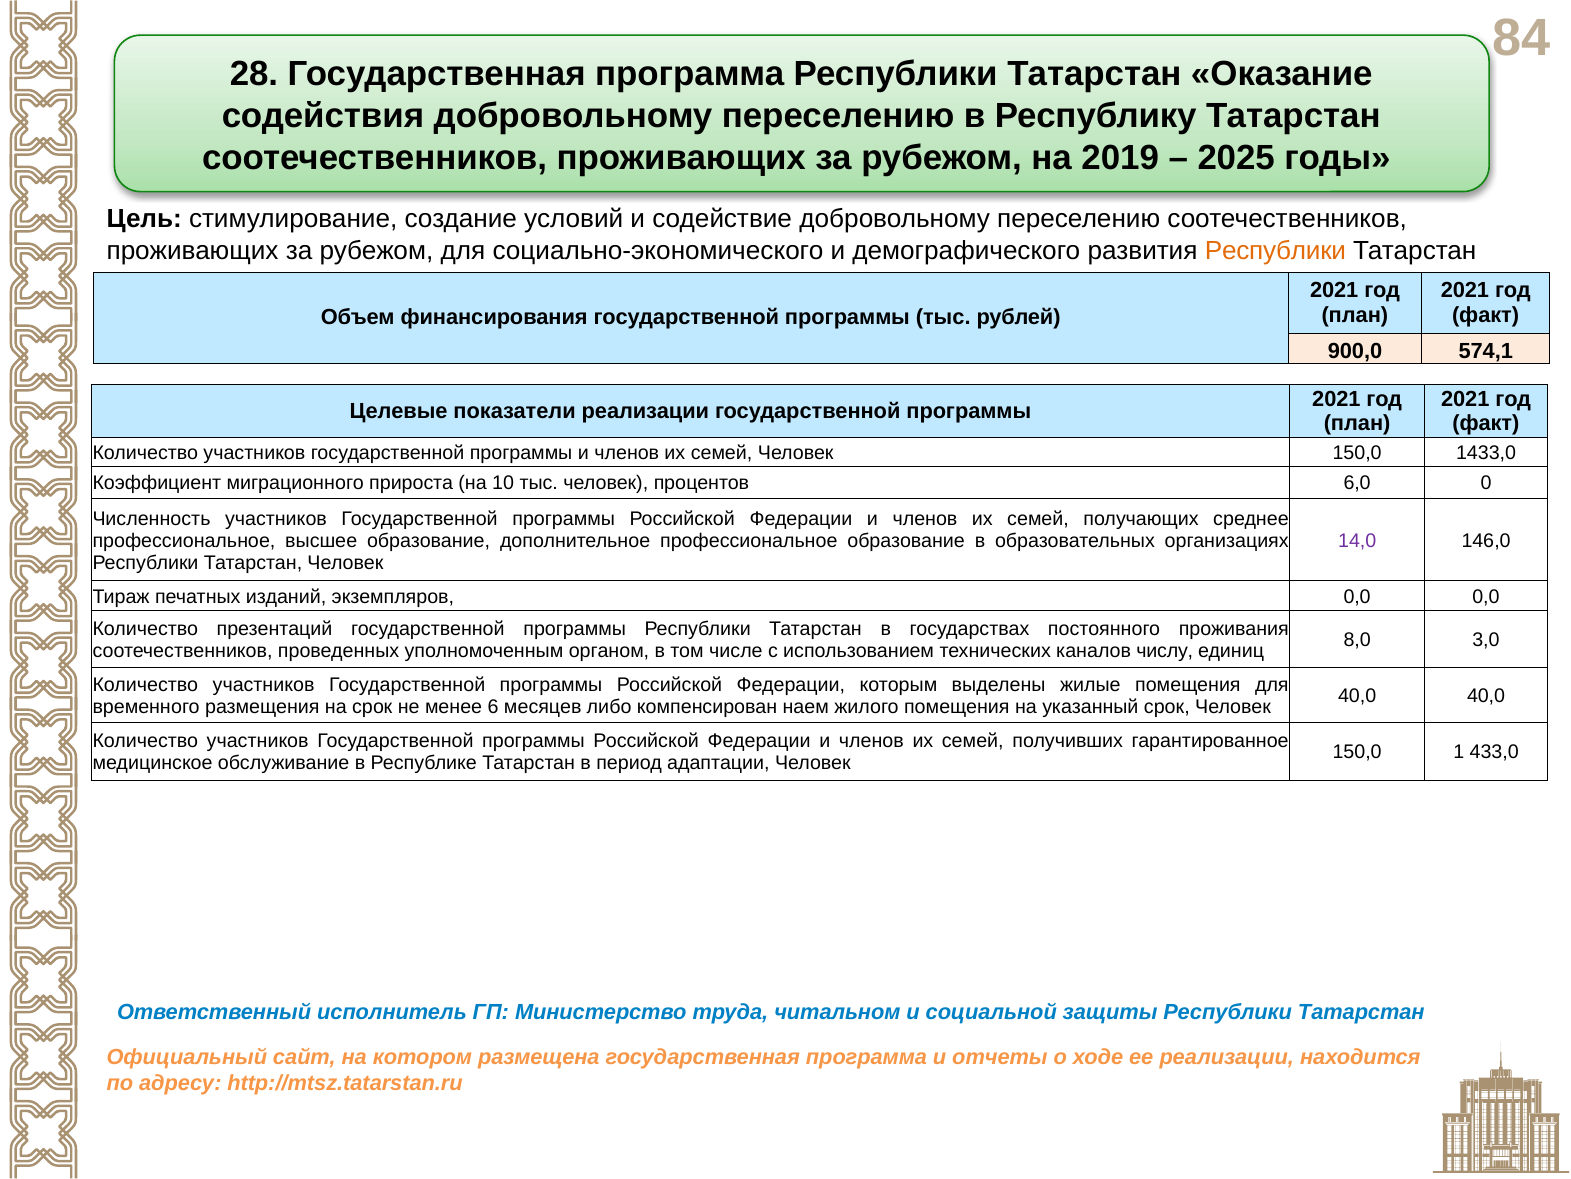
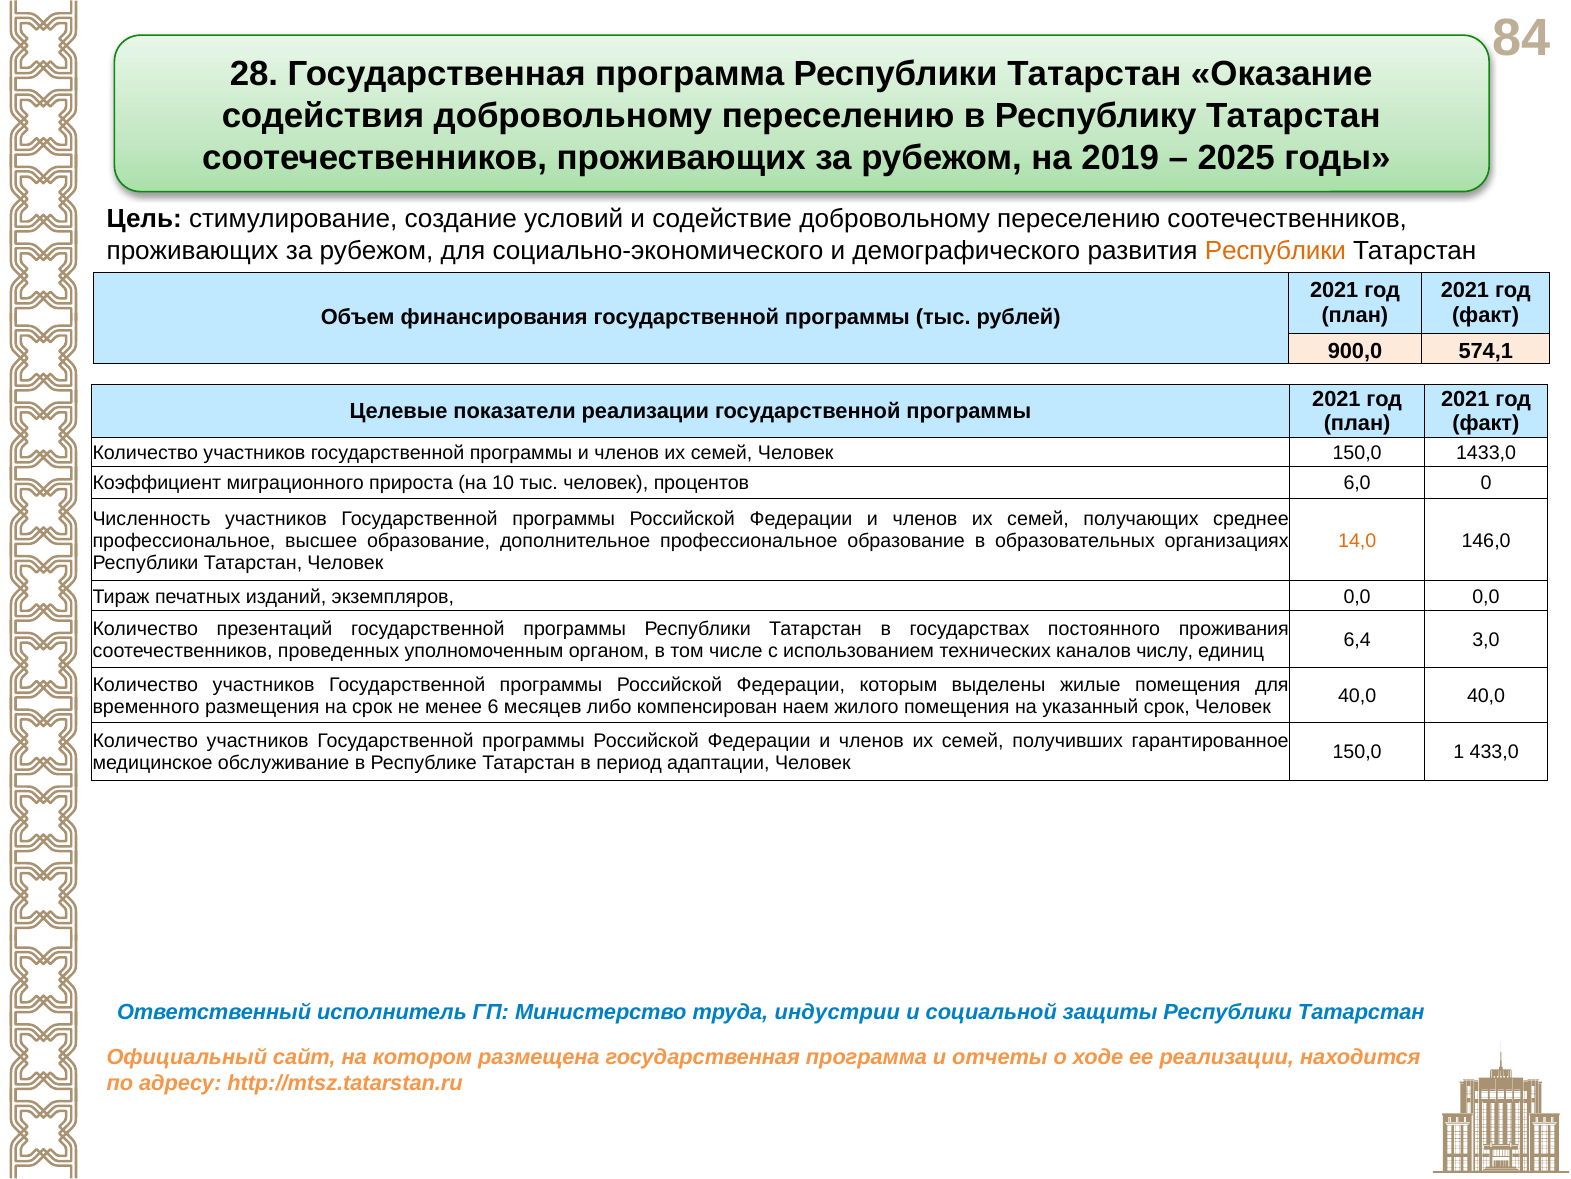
14,0 colour: purple -> orange
8,0: 8,0 -> 6,4
читальном: читальном -> индустрии
